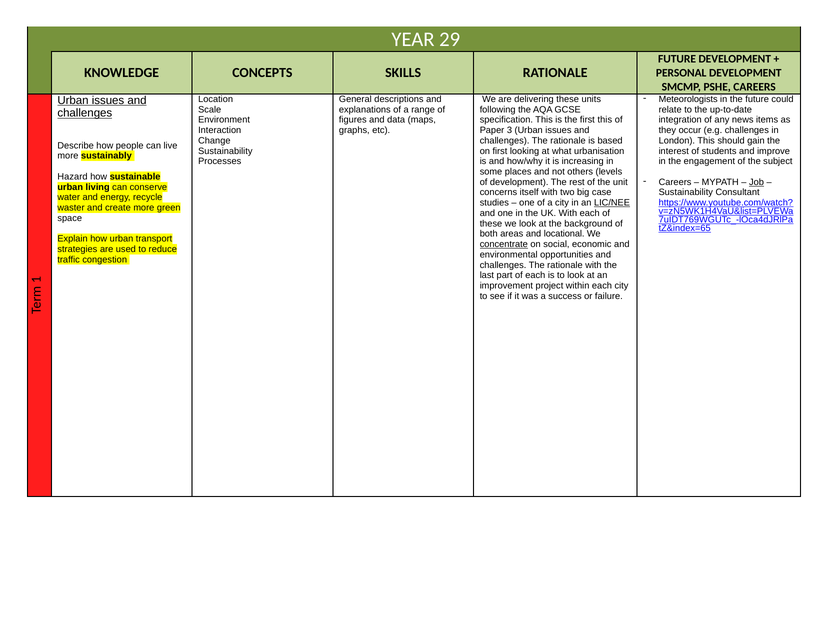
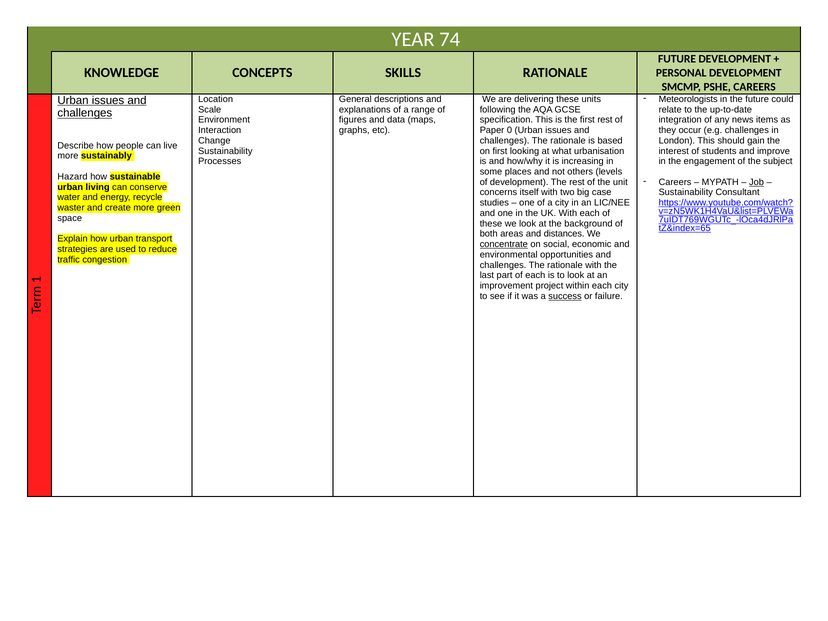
29: 29 -> 74
first this: this -> rest
3: 3 -> 0
LIC/NEE underline: present -> none
locational: locational -> distances
success underline: none -> present
